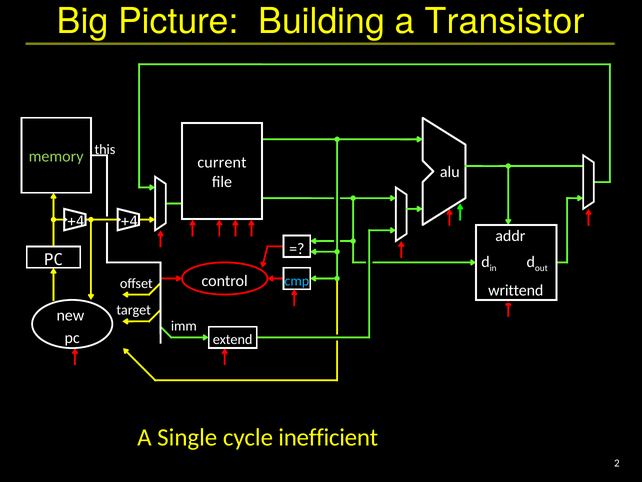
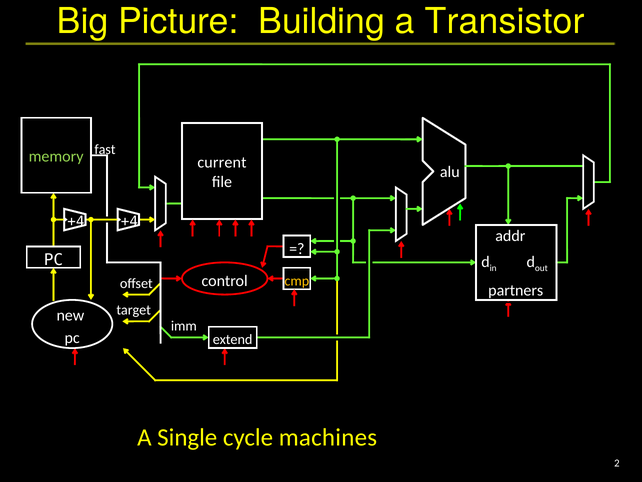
this: this -> fast
cmp colour: light blue -> yellow
writtend: writtend -> partners
inefficient: inefficient -> machines
